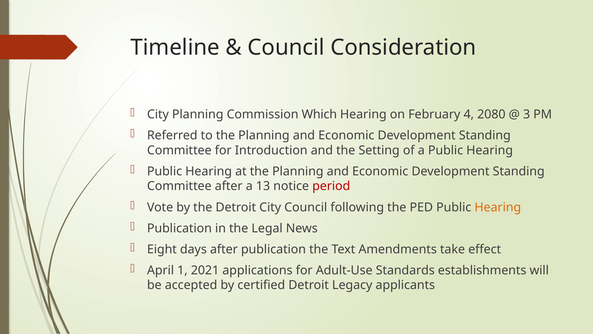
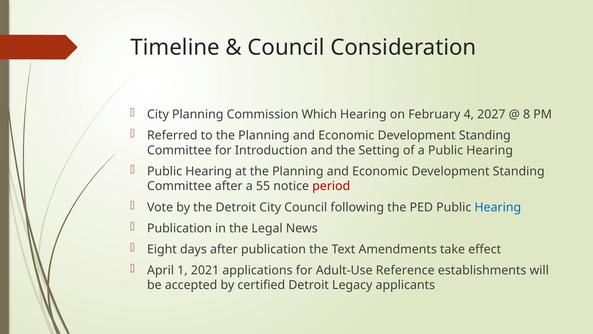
2080: 2080 -> 2027
3: 3 -> 8
13: 13 -> 55
Hearing at (498, 207) colour: orange -> blue
Standards: Standards -> Reference
